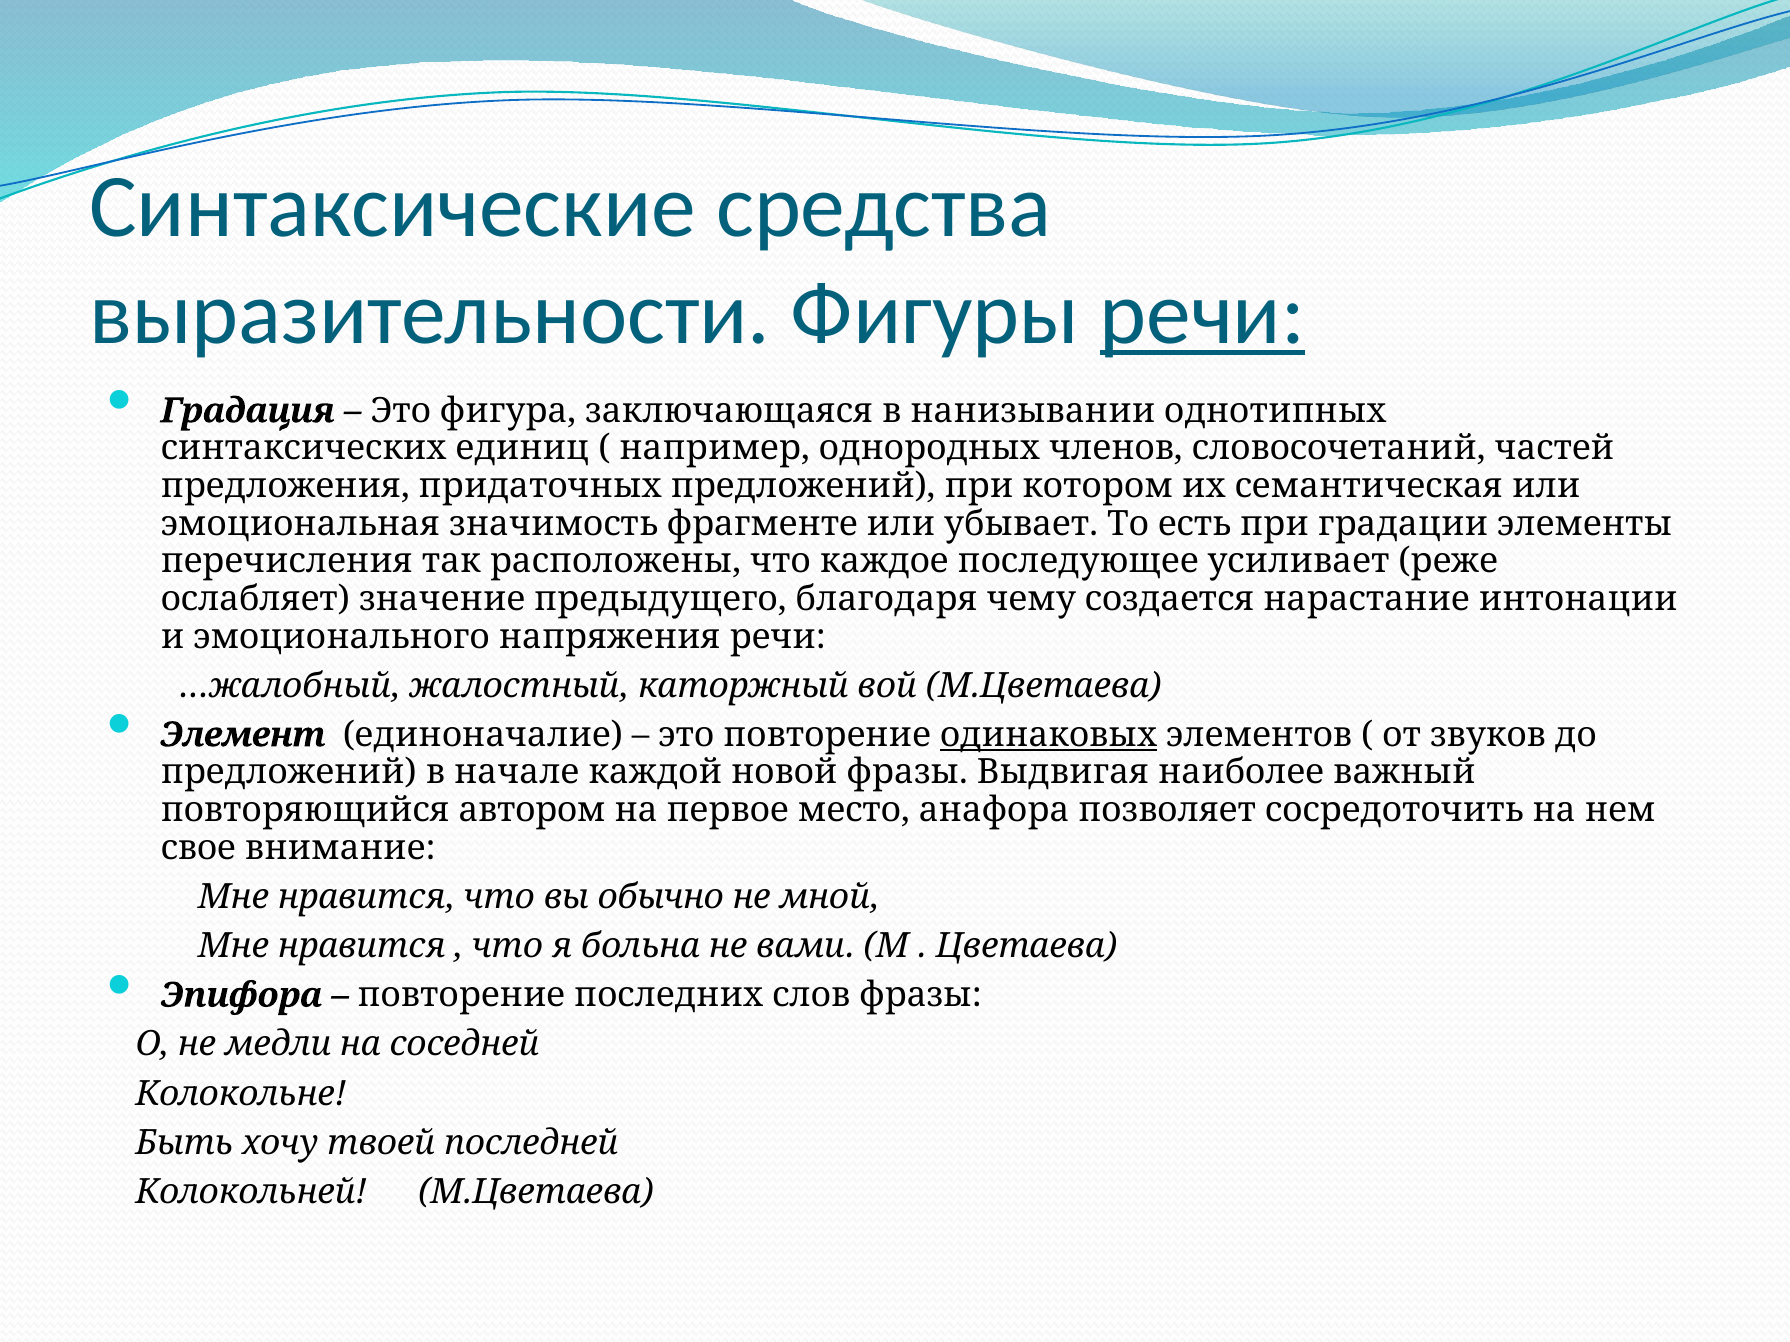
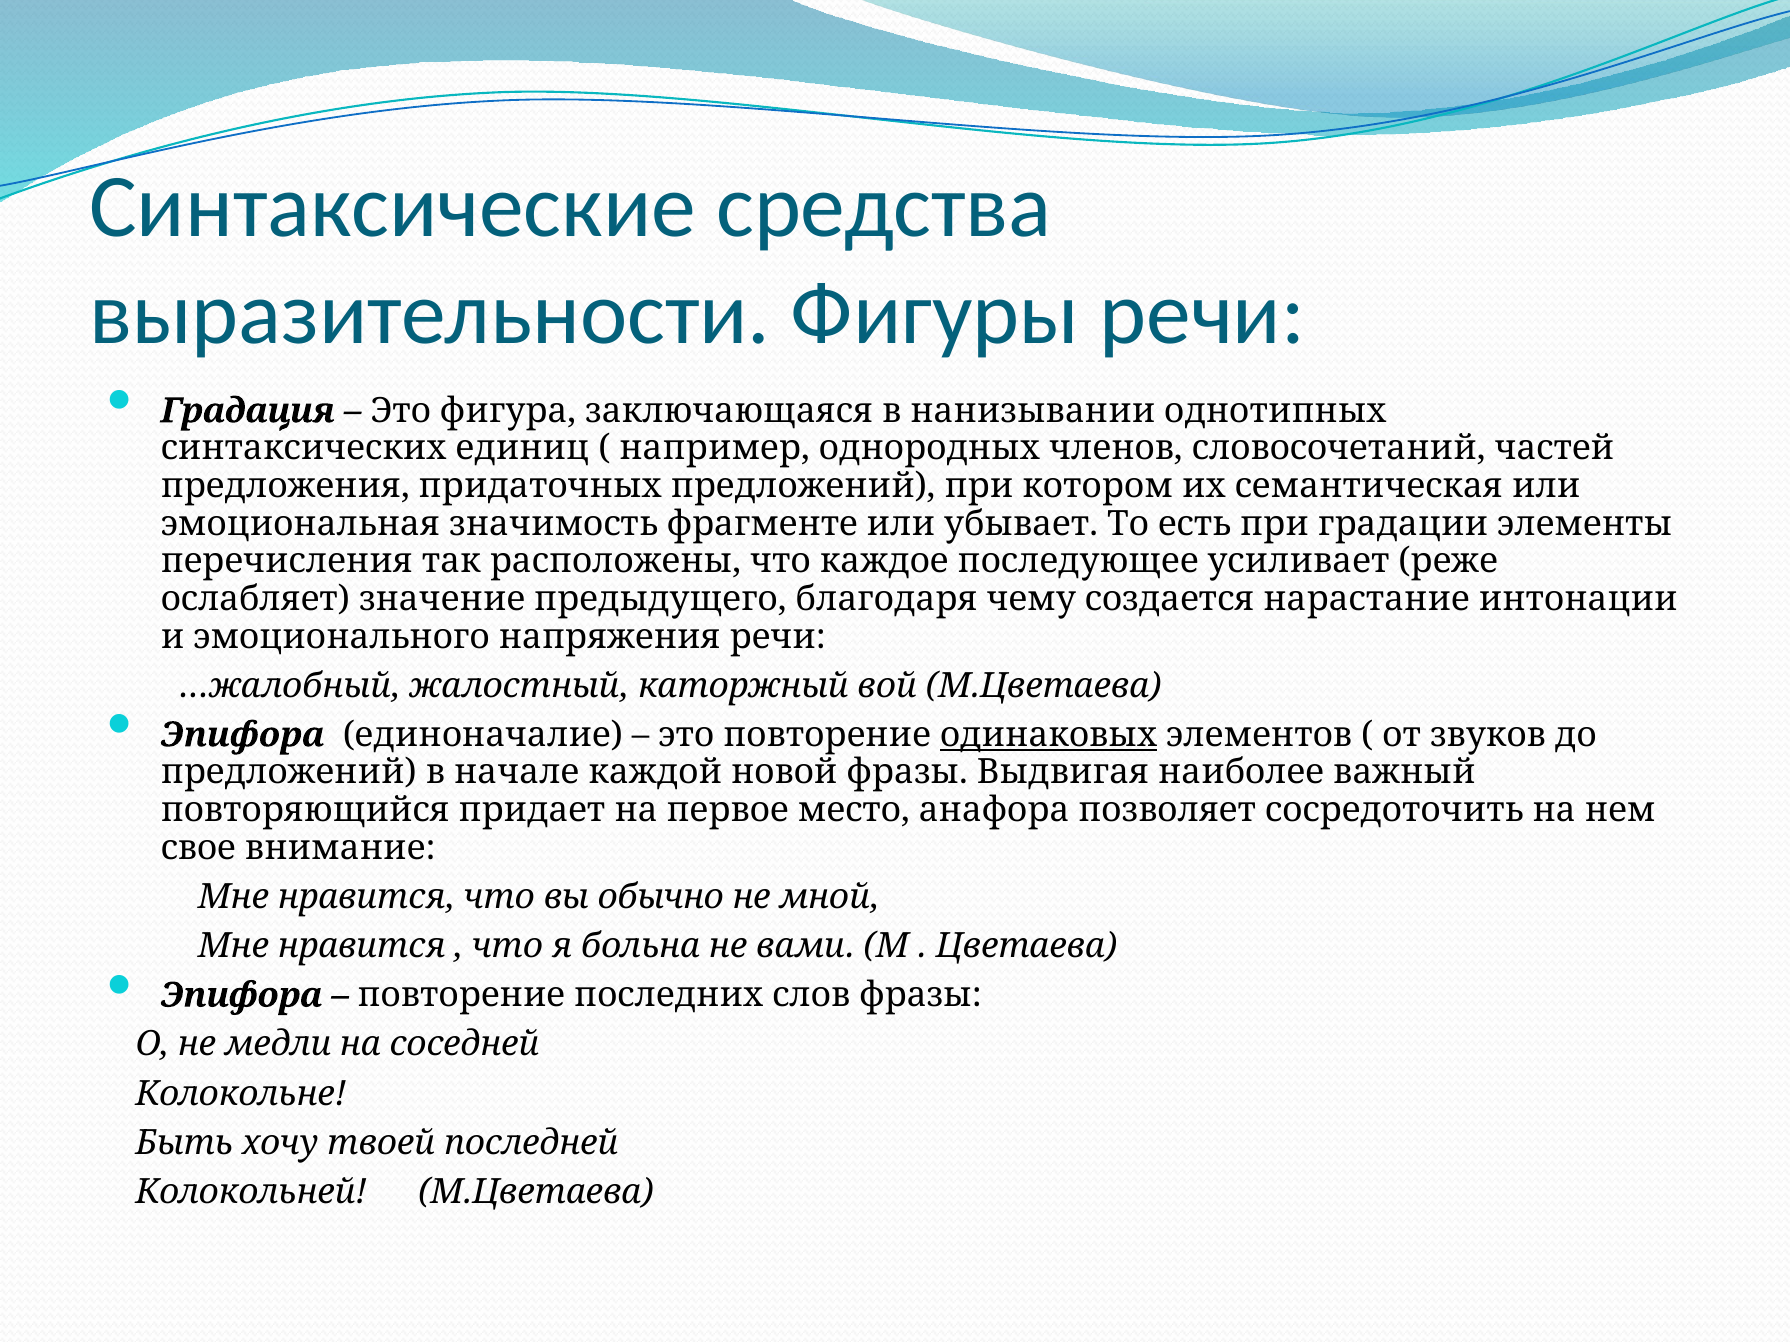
речи at (1202, 314) underline: present -> none
Элемент at (243, 735): Элемент -> Эпифора
автором: автором -> придает
